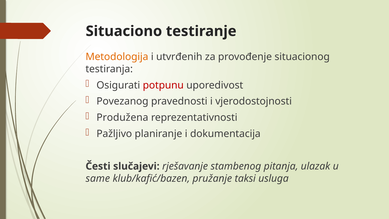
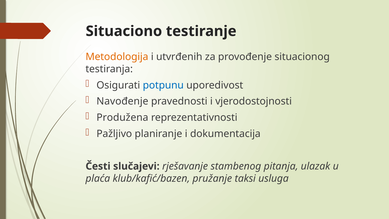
potpunu colour: red -> blue
Povezanog: Povezanog -> Navođenje
same: same -> plaća
